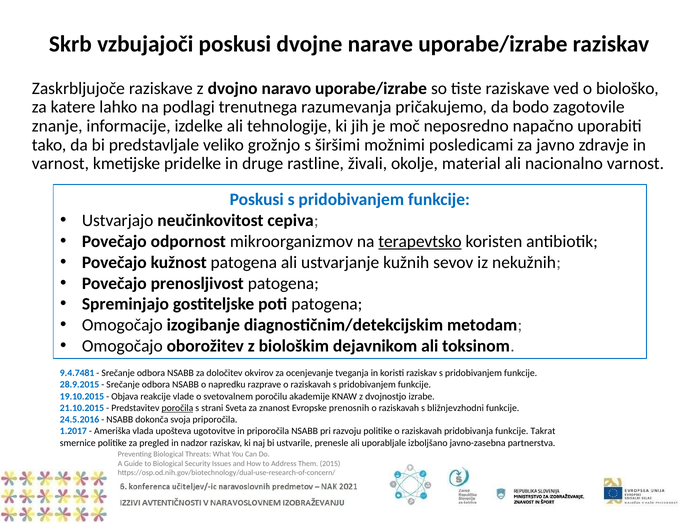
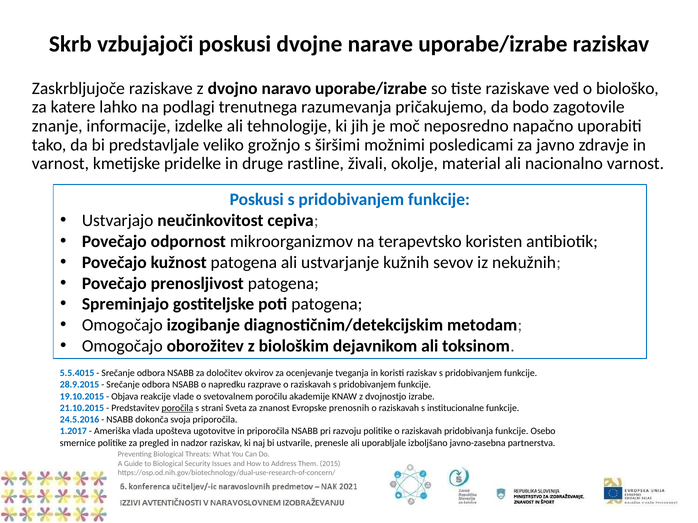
terapevtsko underline: present -> none
9.4.7481: 9.4.7481 -> 5.5.4015
bližnjevzhodni: bližnjevzhodni -> institucionalne
Takrat: Takrat -> Osebo
